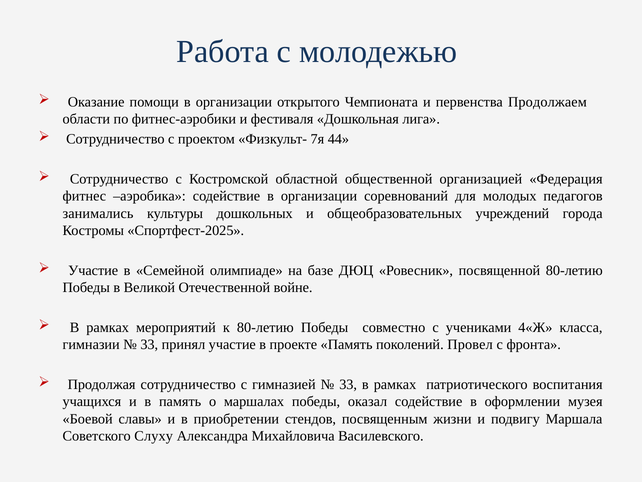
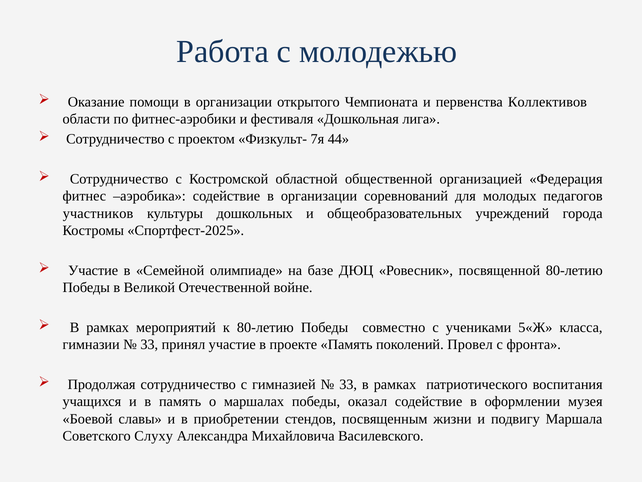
Продолжаем: Продолжаем -> Коллективов
занимались: занимались -> участников
4«Ж: 4«Ж -> 5«Ж
